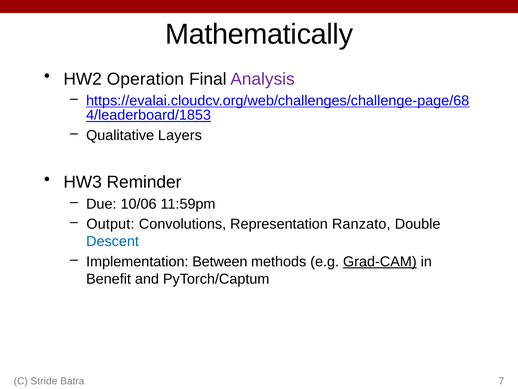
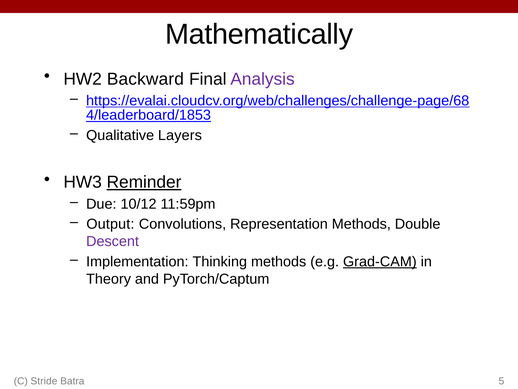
Operation: Operation -> Backward
Reminder underline: none -> present
10/06: 10/06 -> 10/12
Representation Ranzato: Ranzato -> Methods
Descent colour: blue -> purple
Between: Between -> Thinking
Benefit: Benefit -> Theory
7: 7 -> 5
